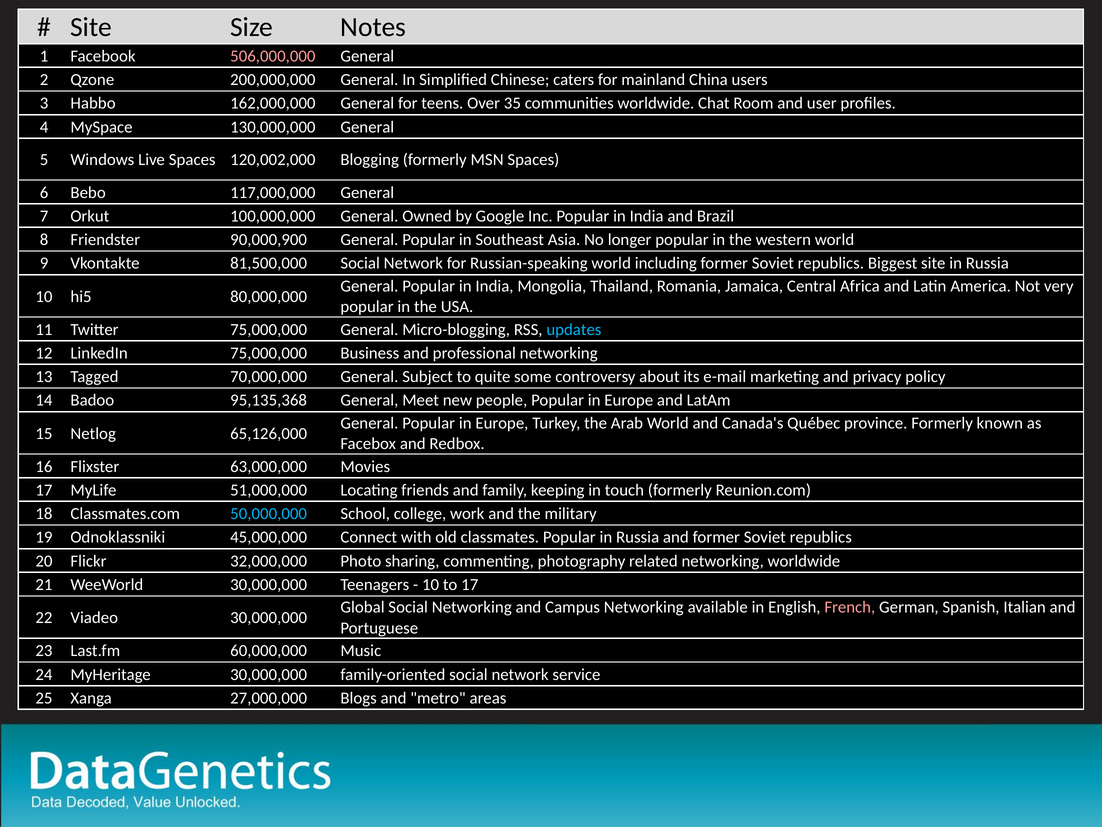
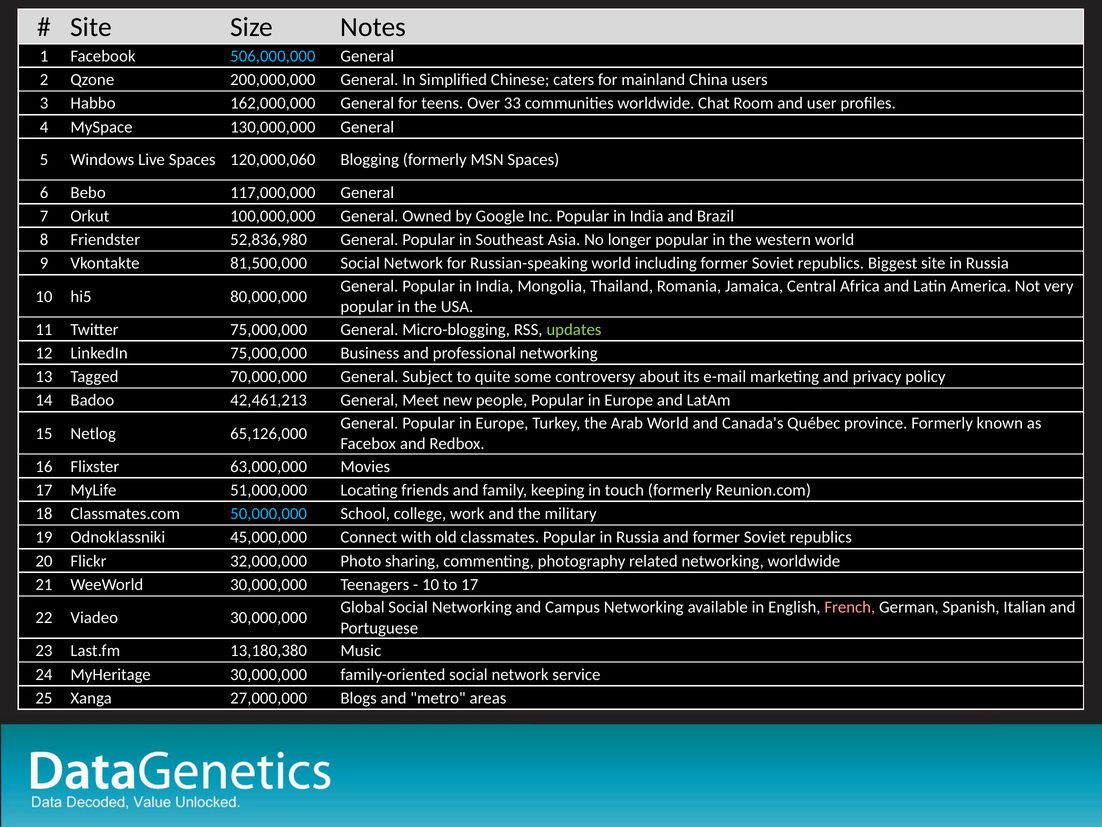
506,000,000 colour: pink -> light blue
35: 35 -> 33
120,002,000: 120,002,000 -> 120,000,060
90,000,900: 90,000,900 -> 52,836,980
updates colour: light blue -> light green
95,135,368: 95,135,368 -> 42,461,213
60,000,000: 60,000,000 -> 13,180,380
